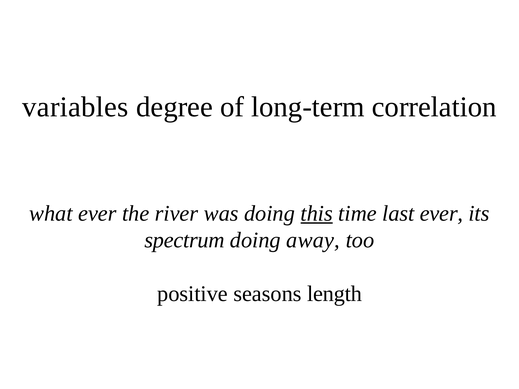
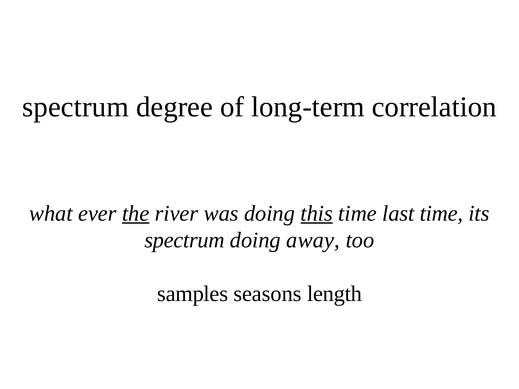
variables at (75, 107): variables -> spectrum
the underline: none -> present
last ever: ever -> time
positive: positive -> samples
